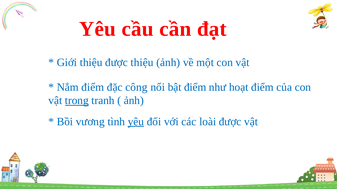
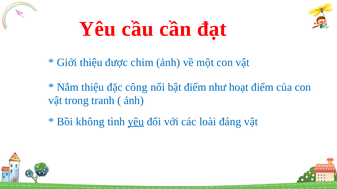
được thiệu: thiệu -> chim
Nắm điểm: điểm -> thiệu
trong underline: present -> none
vương: vương -> không
loài được: được -> đáng
